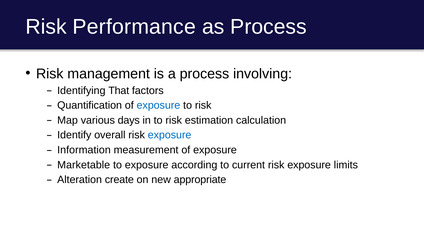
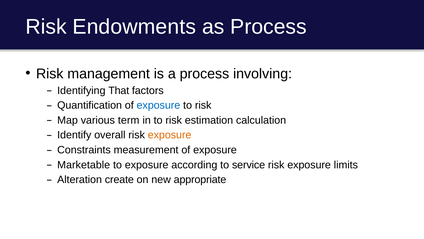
Performance: Performance -> Endowments
days: days -> term
exposure at (170, 135) colour: blue -> orange
Information: Information -> Constraints
current: current -> service
